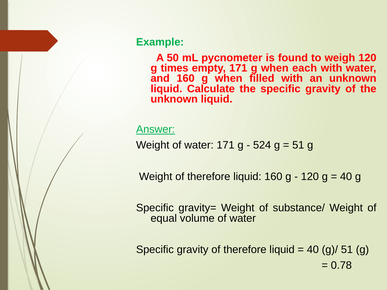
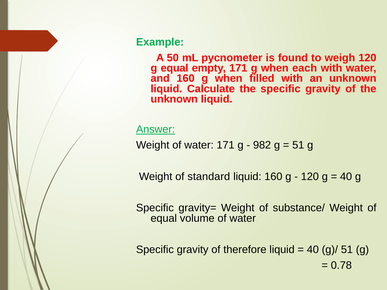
g times: times -> equal
524: 524 -> 982
Weight of therefore: therefore -> standard
